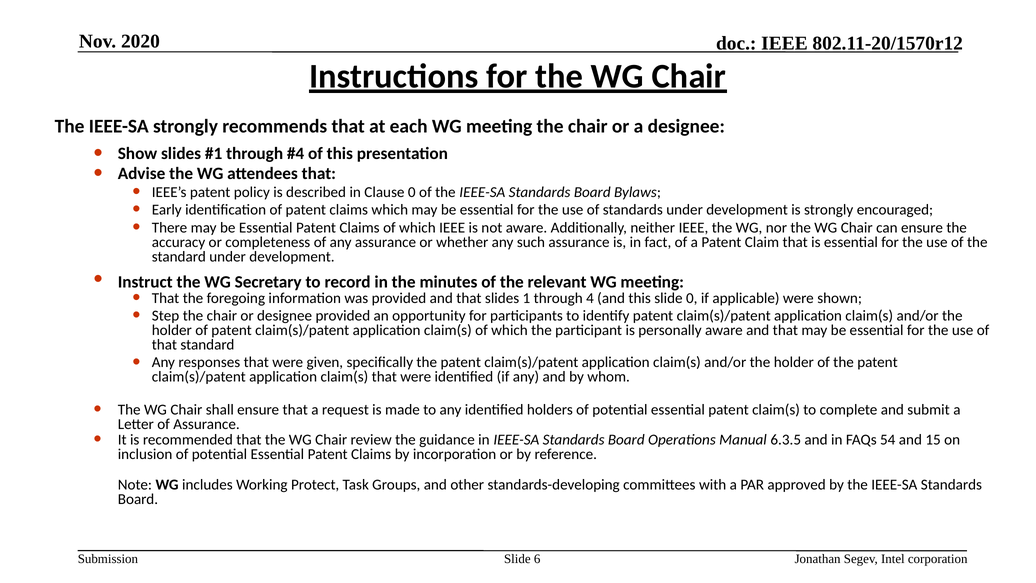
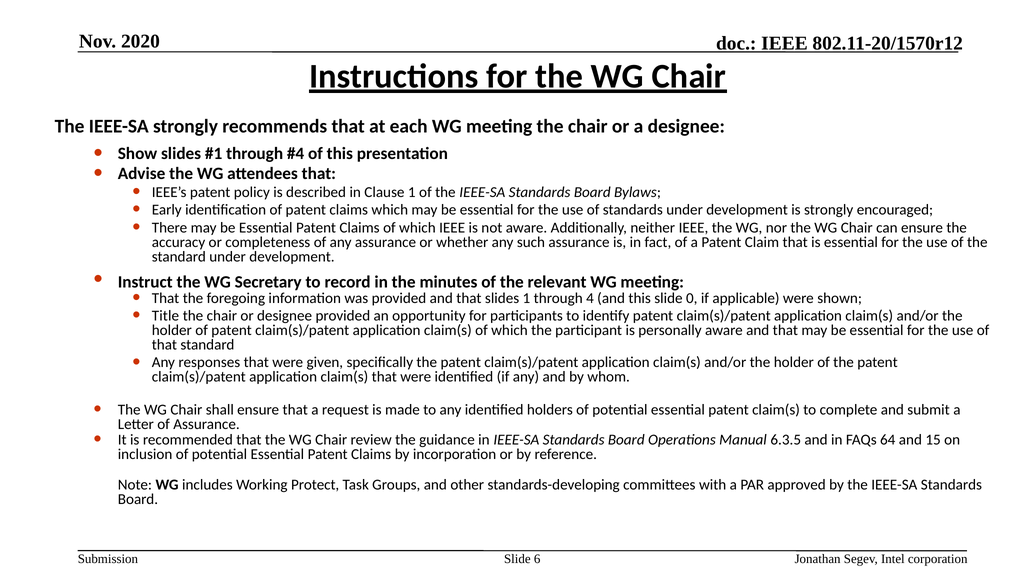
Clause 0: 0 -> 1
Step: Step -> Title
54: 54 -> 64
